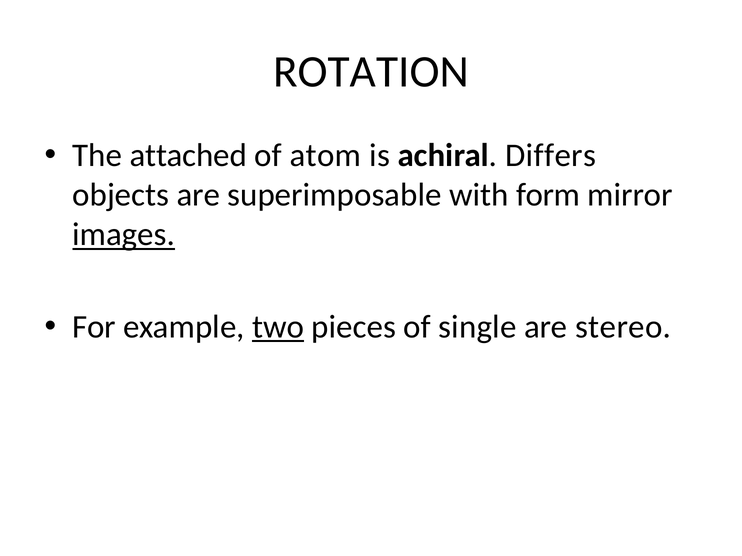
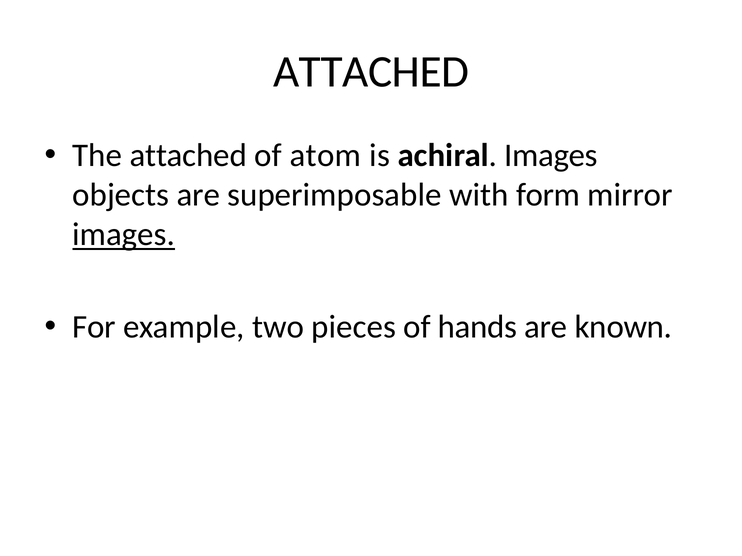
ROTATION at (371, 72): ROTATION -> ATTACHED
achiral Differs: Differs -> Images
two underline: present -> none
single: single -> hands
stereo: stereo -> known
